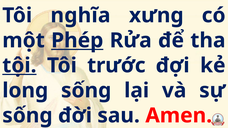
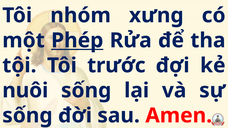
nghĩa: nghĩa -> nhóm
tội underline: present -> none
long: long -> nuôi
